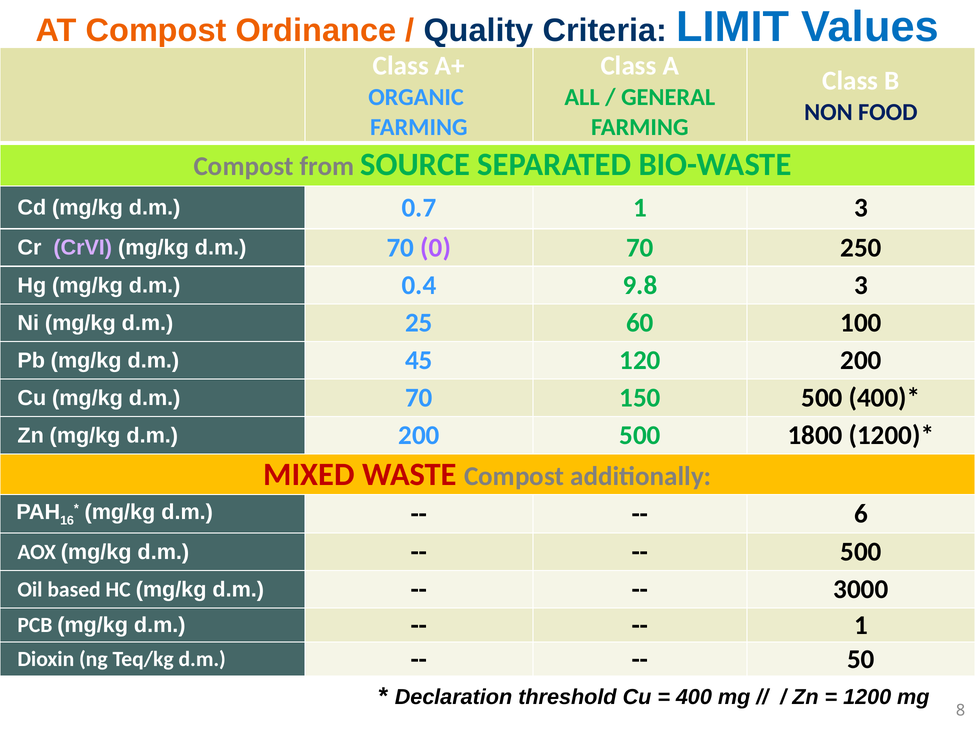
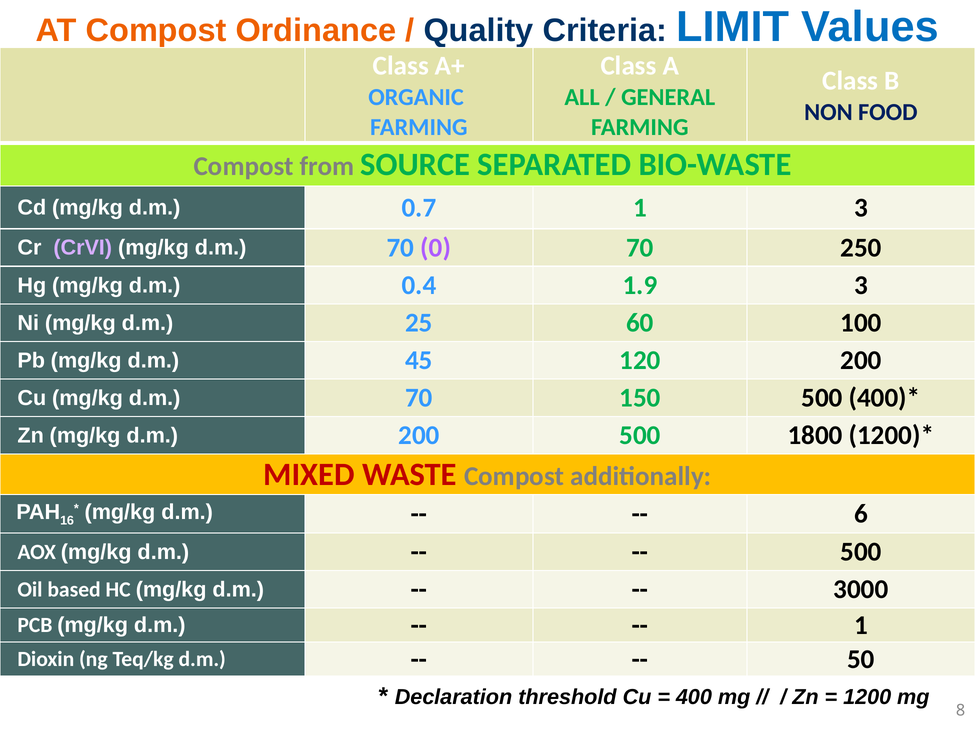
9.8: 9.8 -> 1.9
